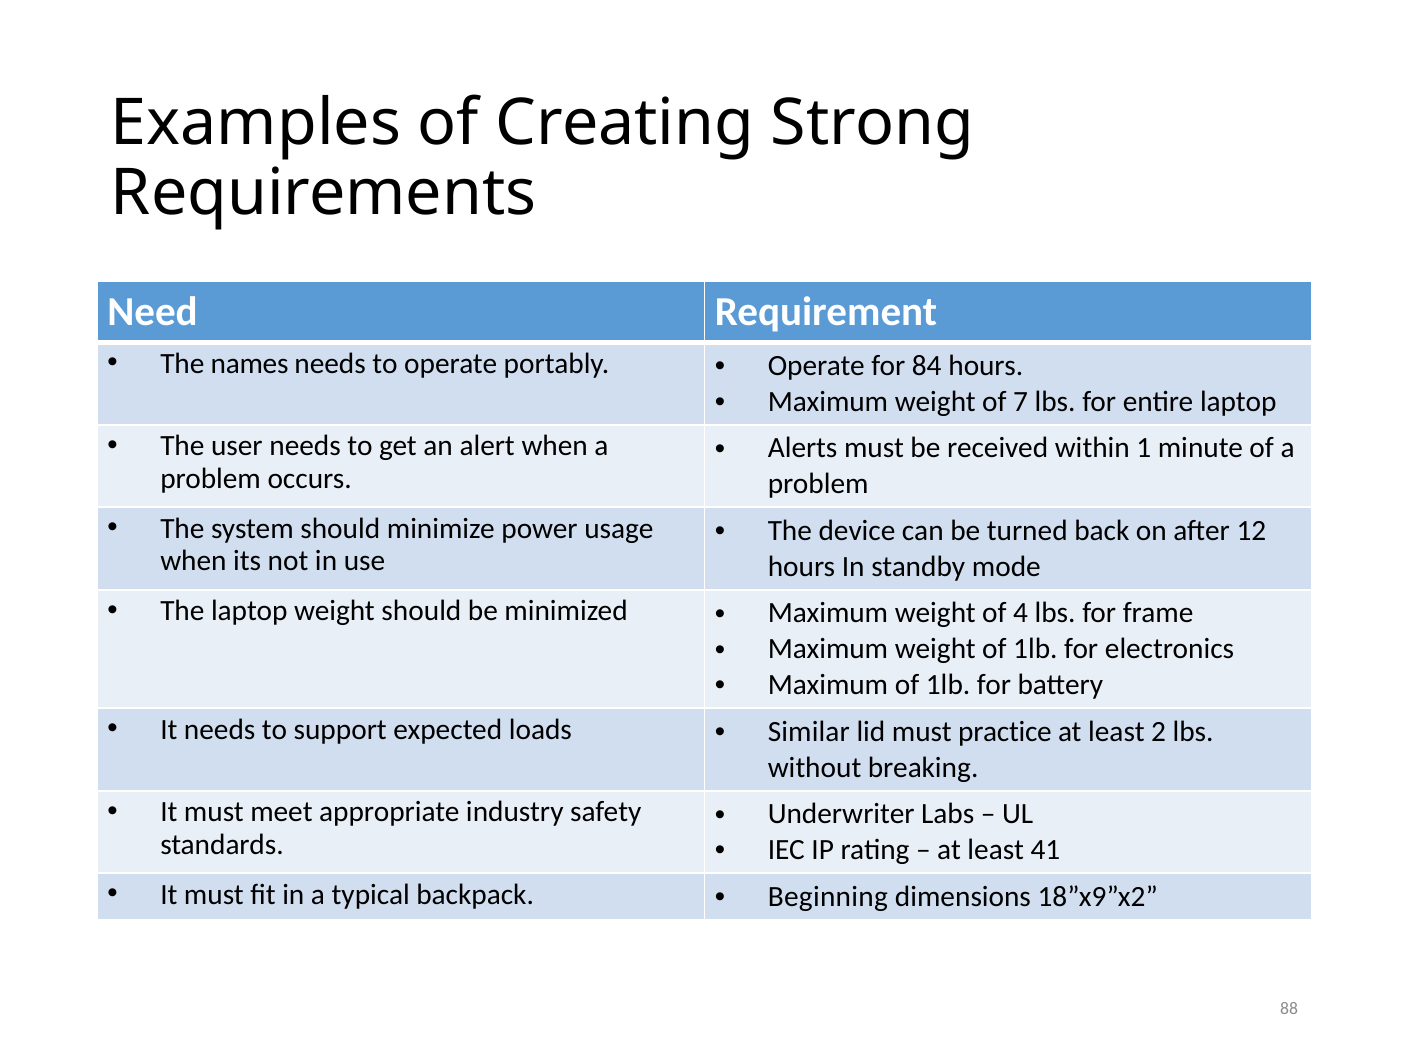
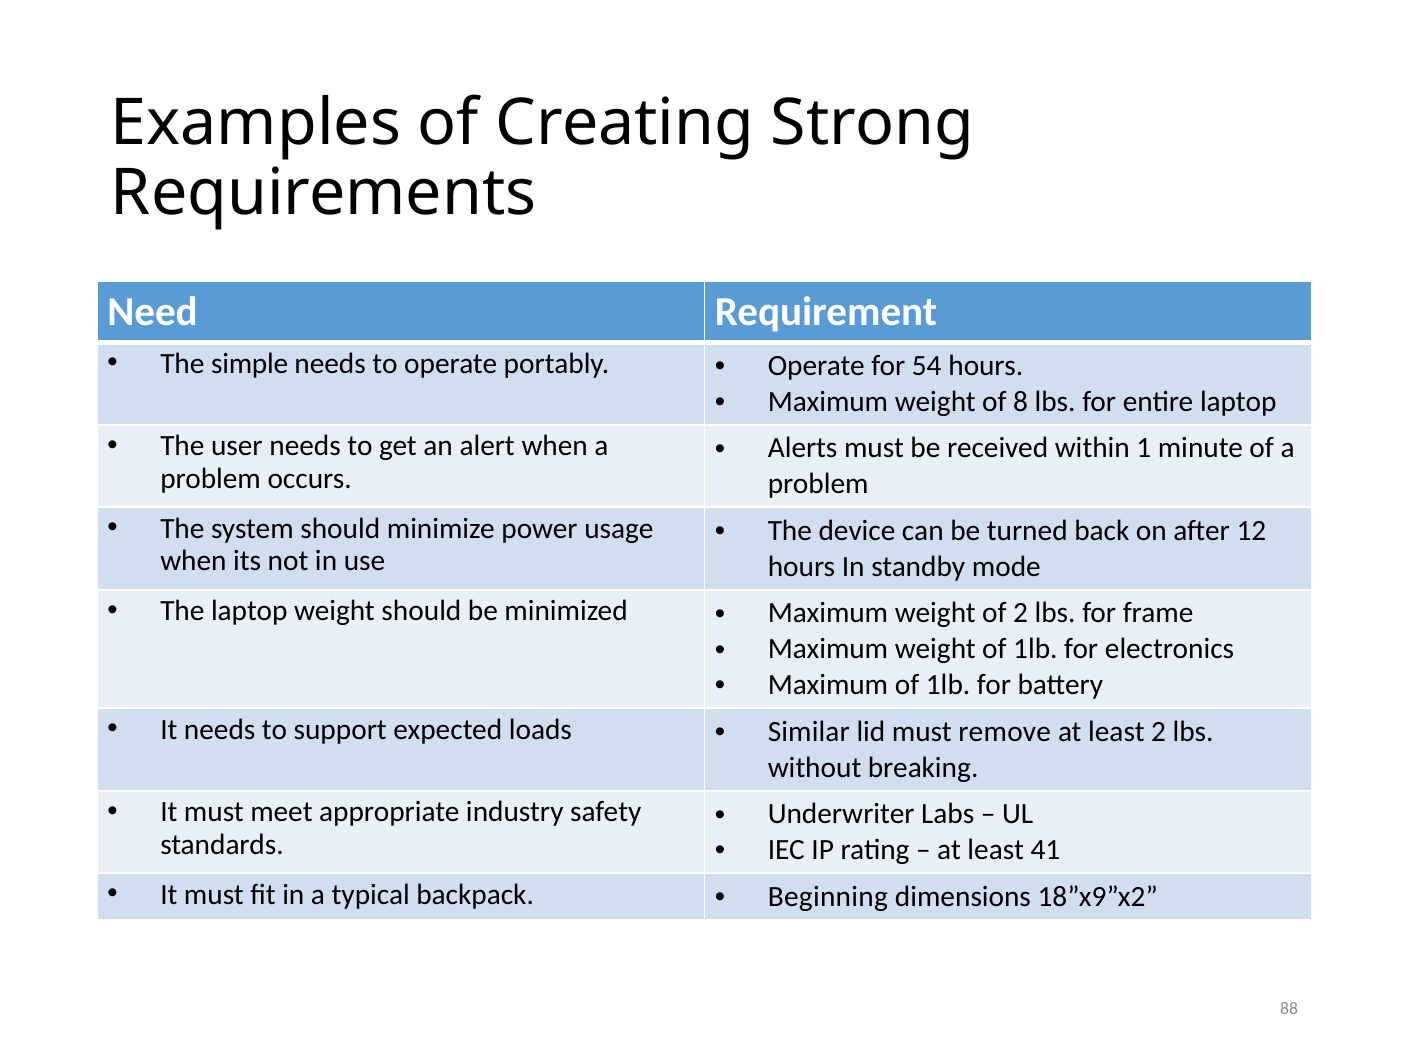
names: names -> simple
84: 84 -> 54
7: 7 -> 8
of 4: 4 -> 2
practice: practice -> remove
